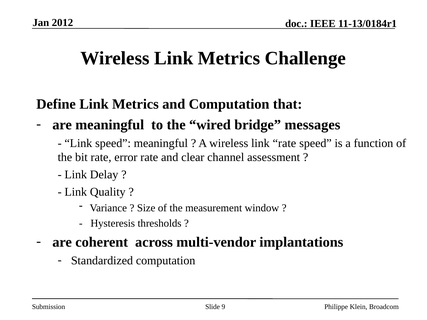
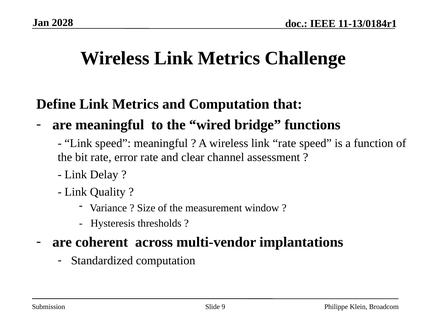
2012: 2012 -> 2028
messages: messages -> functions
